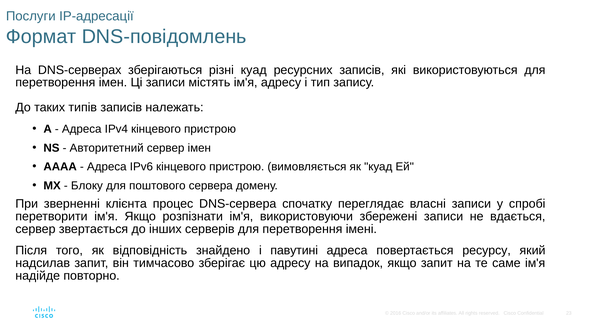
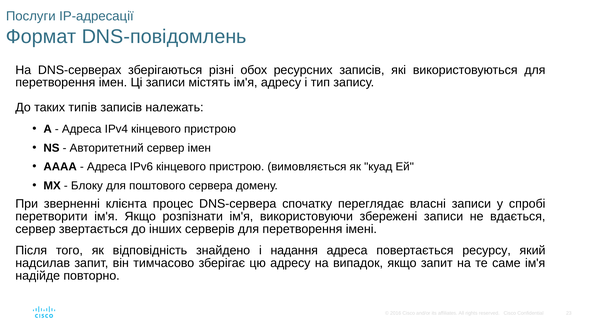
різні куад: куад -> обох
павутині: павутині -> надання
